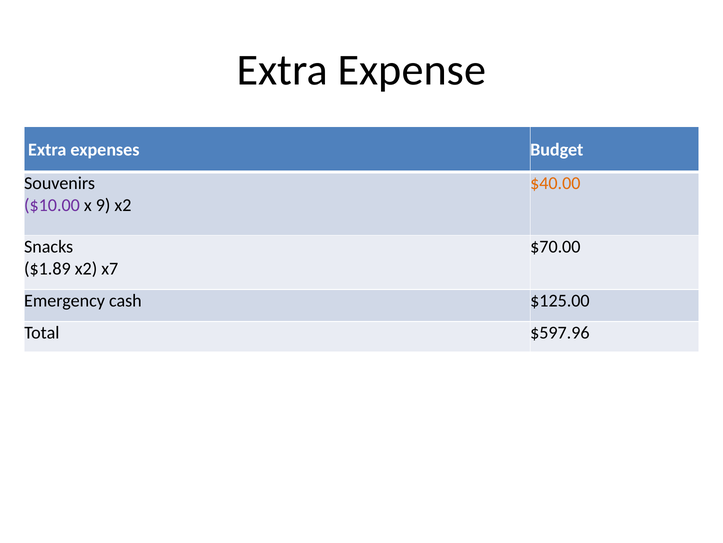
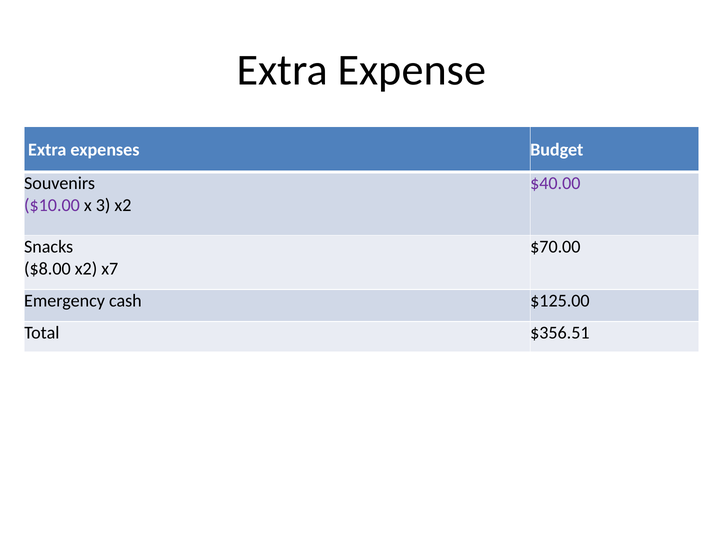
$40.00 colour: orange -> purple
9: 9 -> 3
$1.89: $1.89 -> $8.00
$597.96: $597.96 -> $356.51
